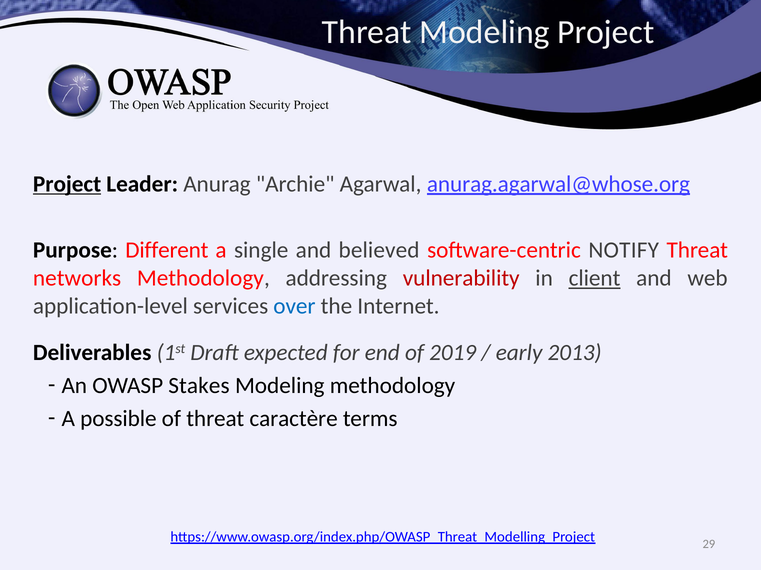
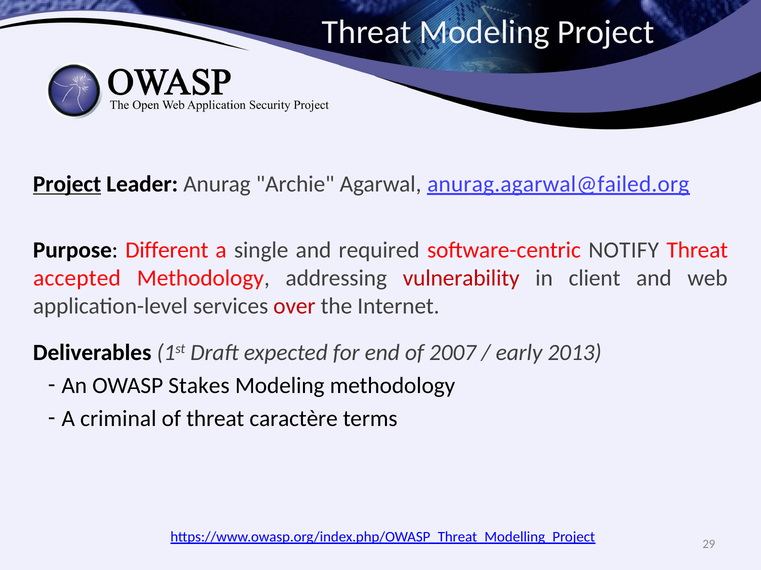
anurag.agarwal@whose.org: anurag.agarwal@whose.org -> anurag.agarwal@failed.org
believed: believed -> required
networks: networks -> accepted
client underline: present -> none
over colour: blue -> red
2019: 2019 -> 2007
possible: possible -> criminal
